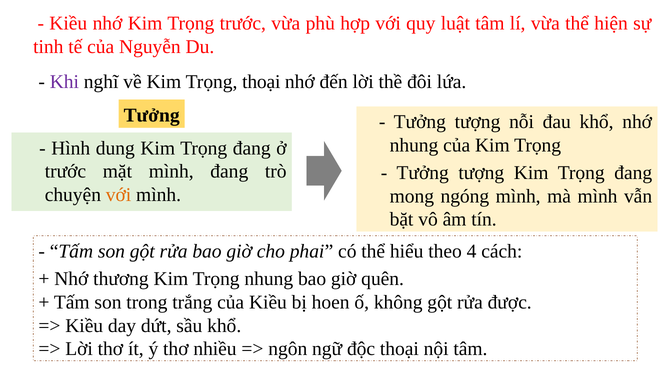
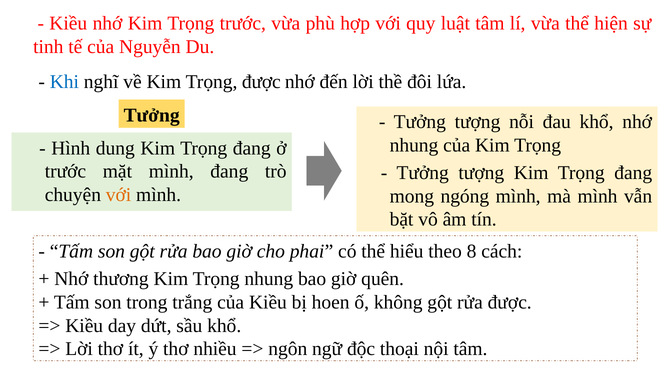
Khi colour: purple -> blue
Trọng thoại: thoại -> được
4: 4 -> 8
